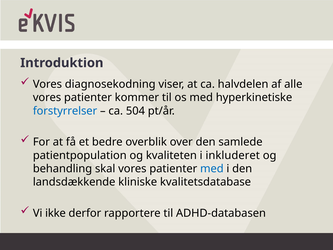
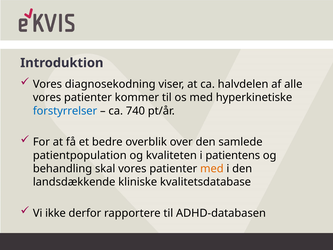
504: 504 -> 740
inkluderet: inkluderet -> patientens
med at (212, 169) colour: blue -> orange
